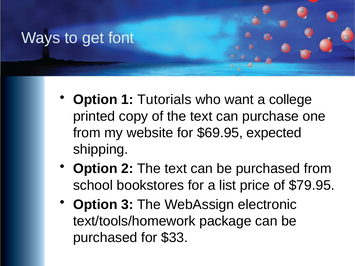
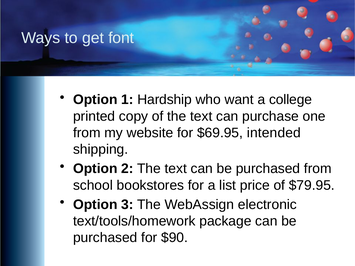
Tutorials: Tutorials -> Hardship
expected: expected -> intended
$33: $33 -> $90
